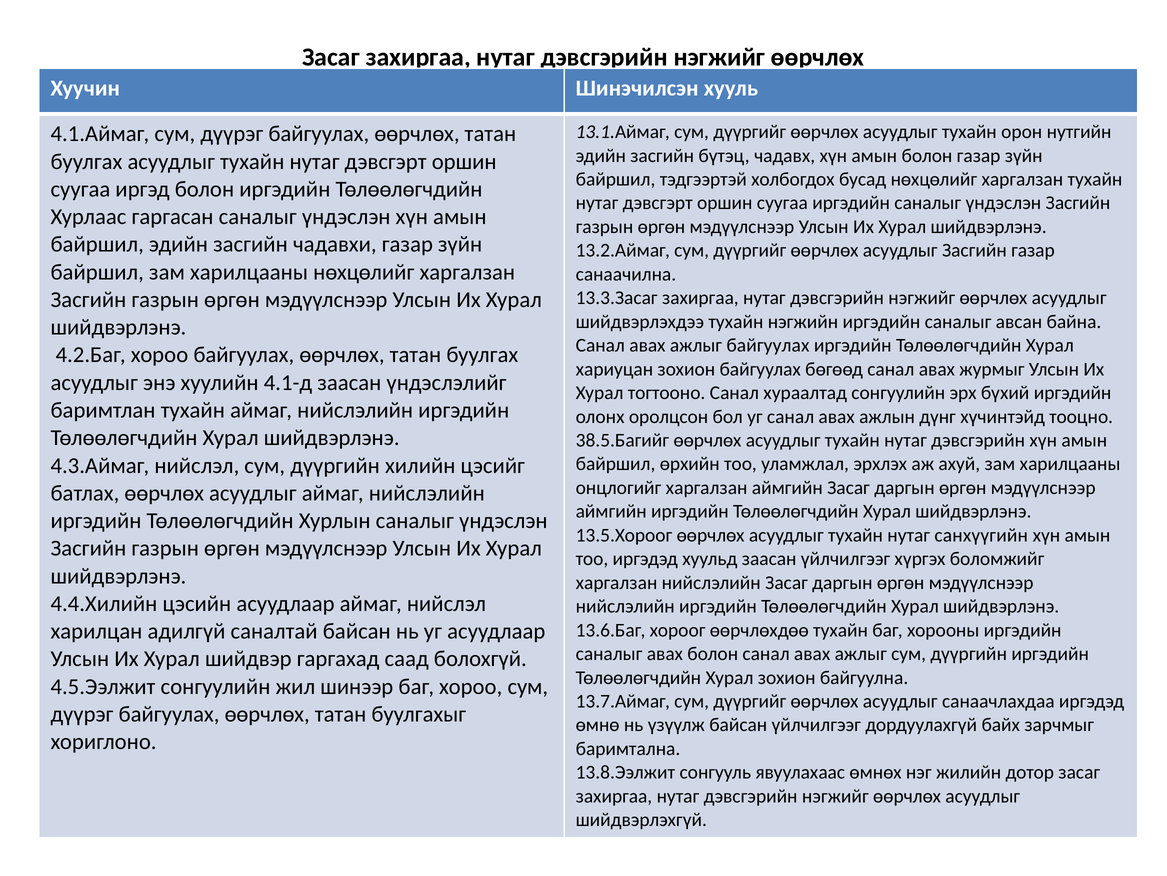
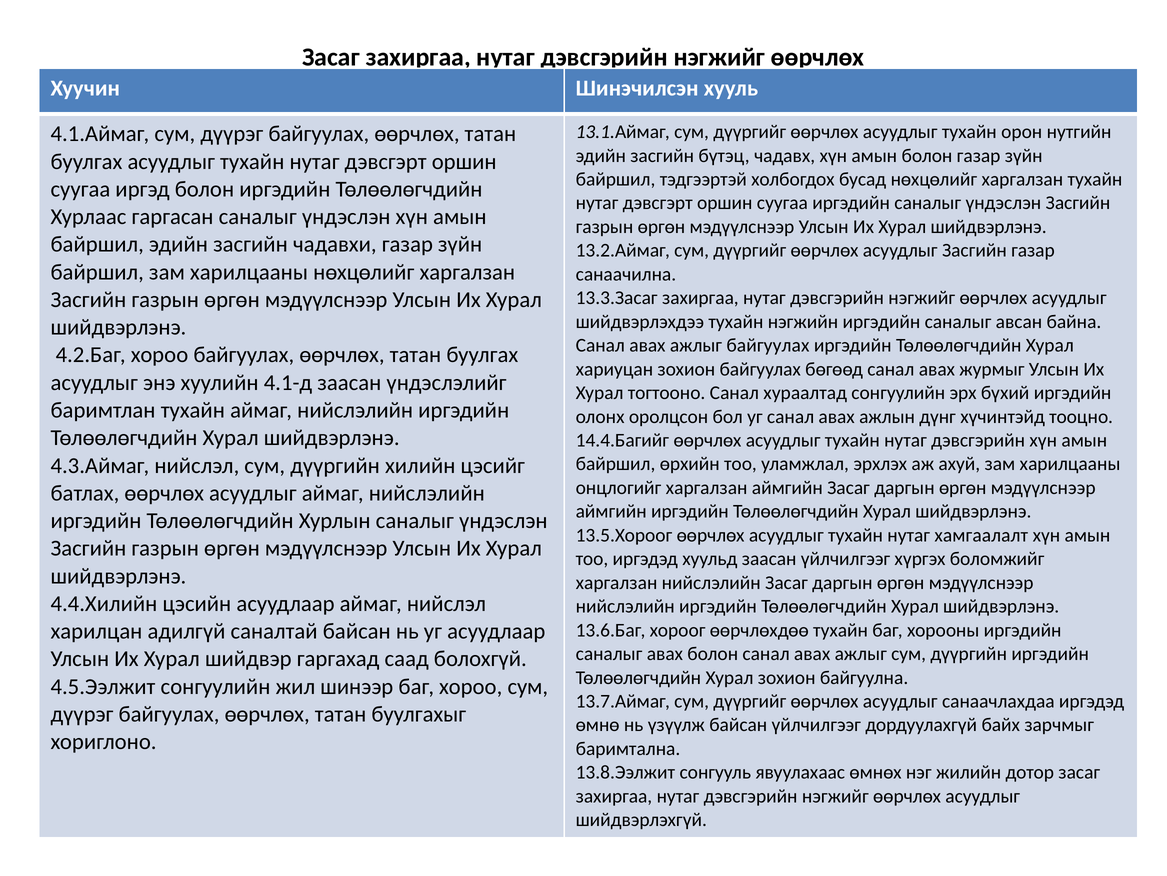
38.5.Багийг: 38.5.Багийг -> 14.4.Багийг
санхүүгийн: санхүүгийн -> хамгаалалт
